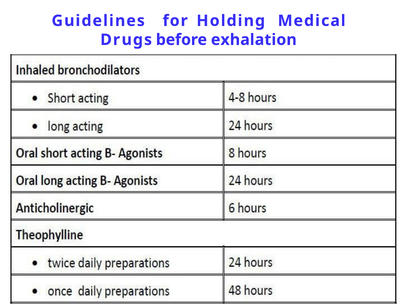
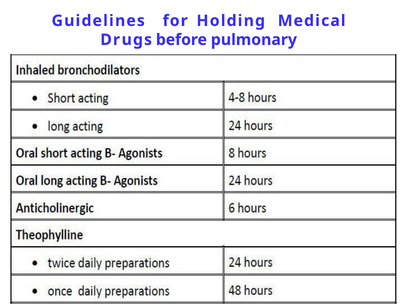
exhalation: exhalation -> pulmonary
